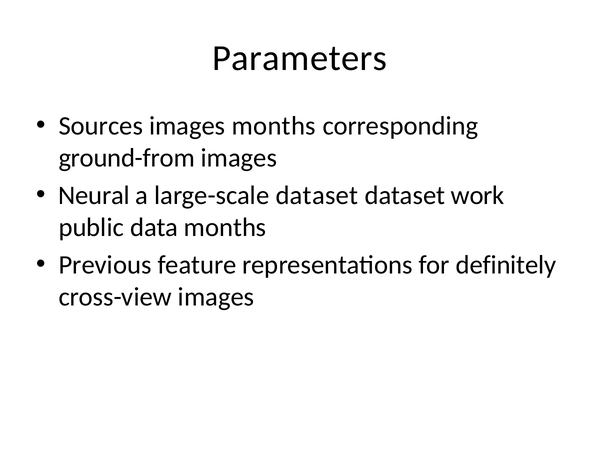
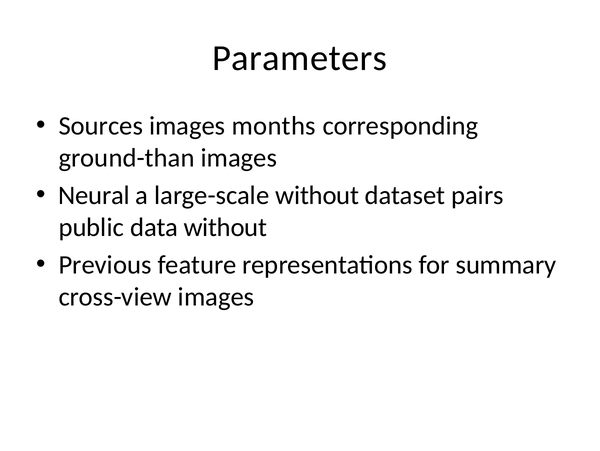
ground-from: ground-from -> ground-than
large-scale dataset: dataset -> without
work: work -> pairs
data months: months -> without
definitely: definitely -> summary
